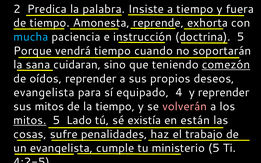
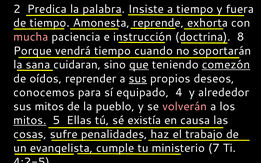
mucha colour: light blue -> pink
5 at (241, 37): 5 -> 8
que underline: none -> present
sus at (138, 79) underline: none -> present
evangelista at (44, 93): evangelista -> conocemos
y reprender: reprender -> alrededor
la tiempo: tiempo -> pueblo
Lado: Lado -> Ellas
están: están -> causa
5 at (214, 148): 5 -> 7
